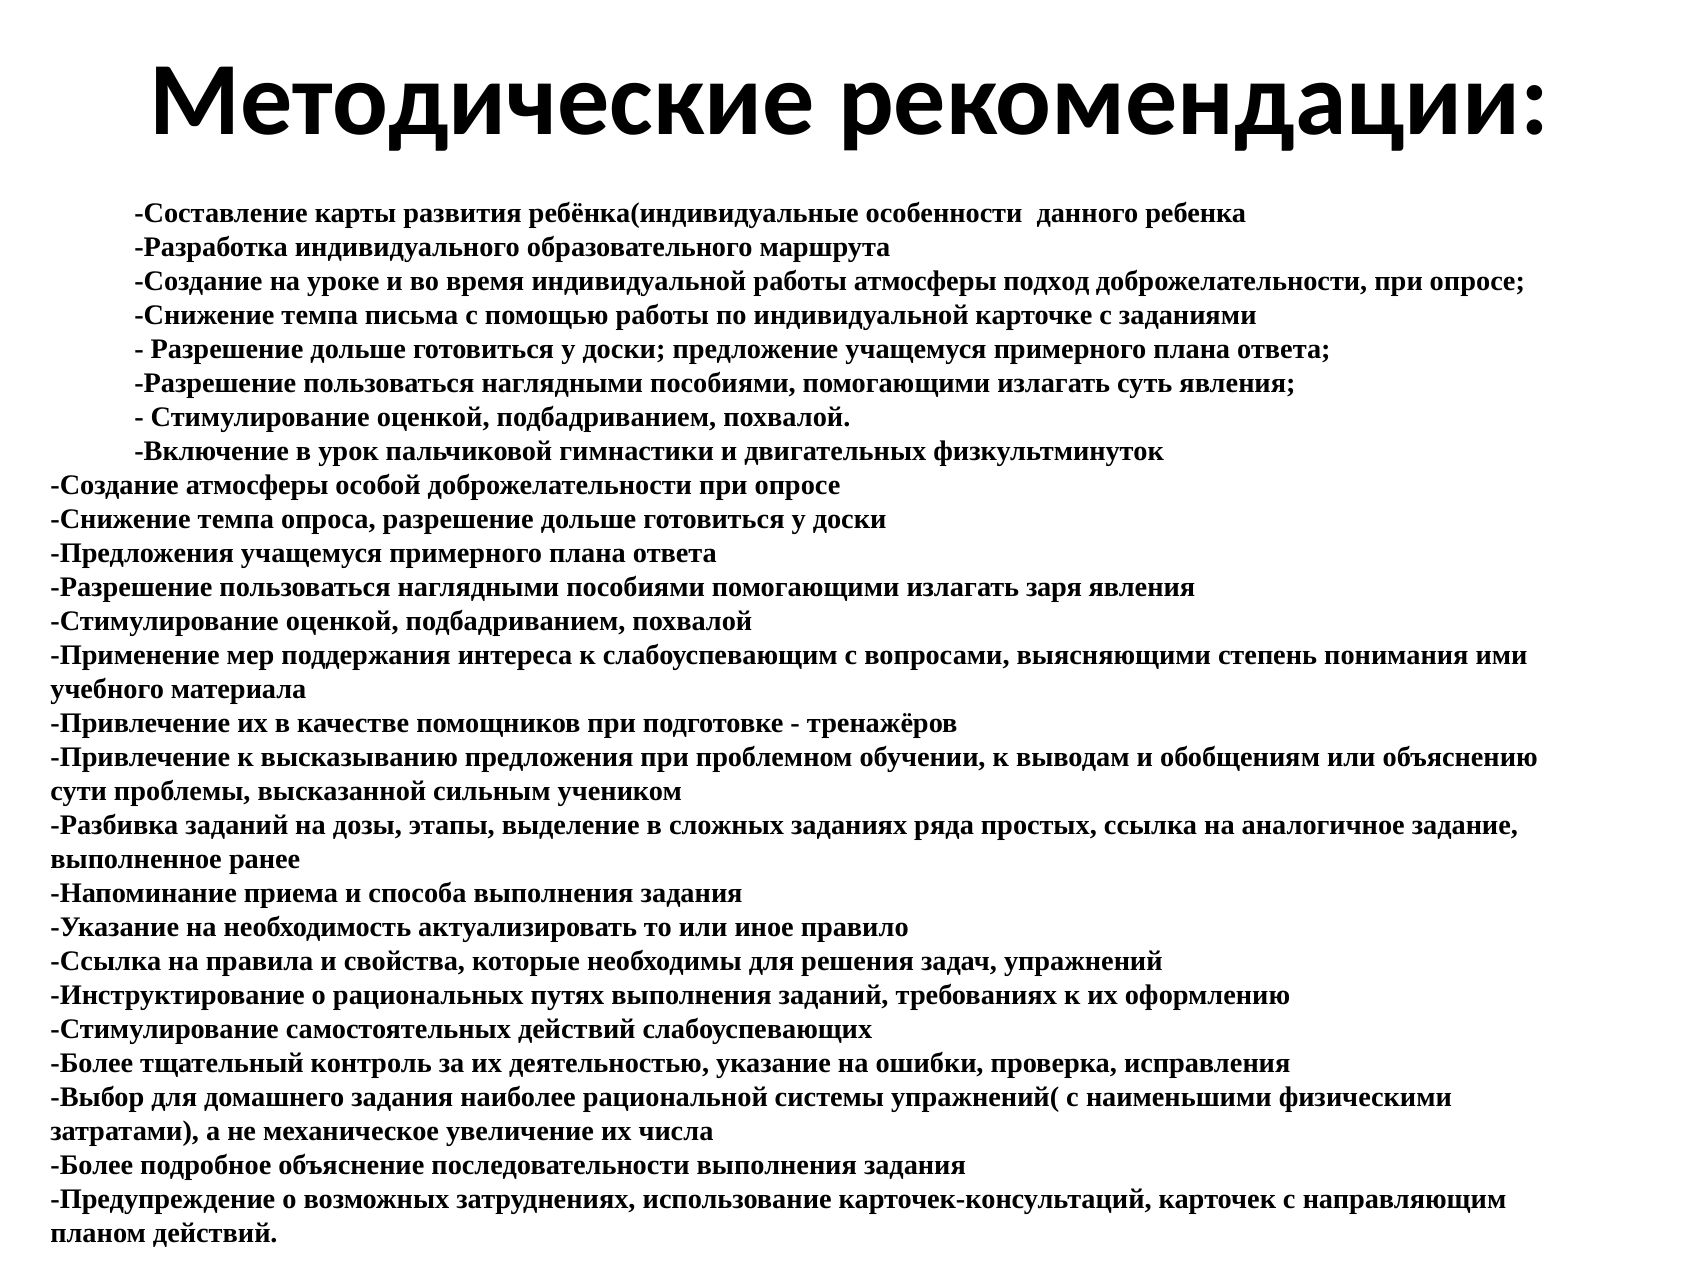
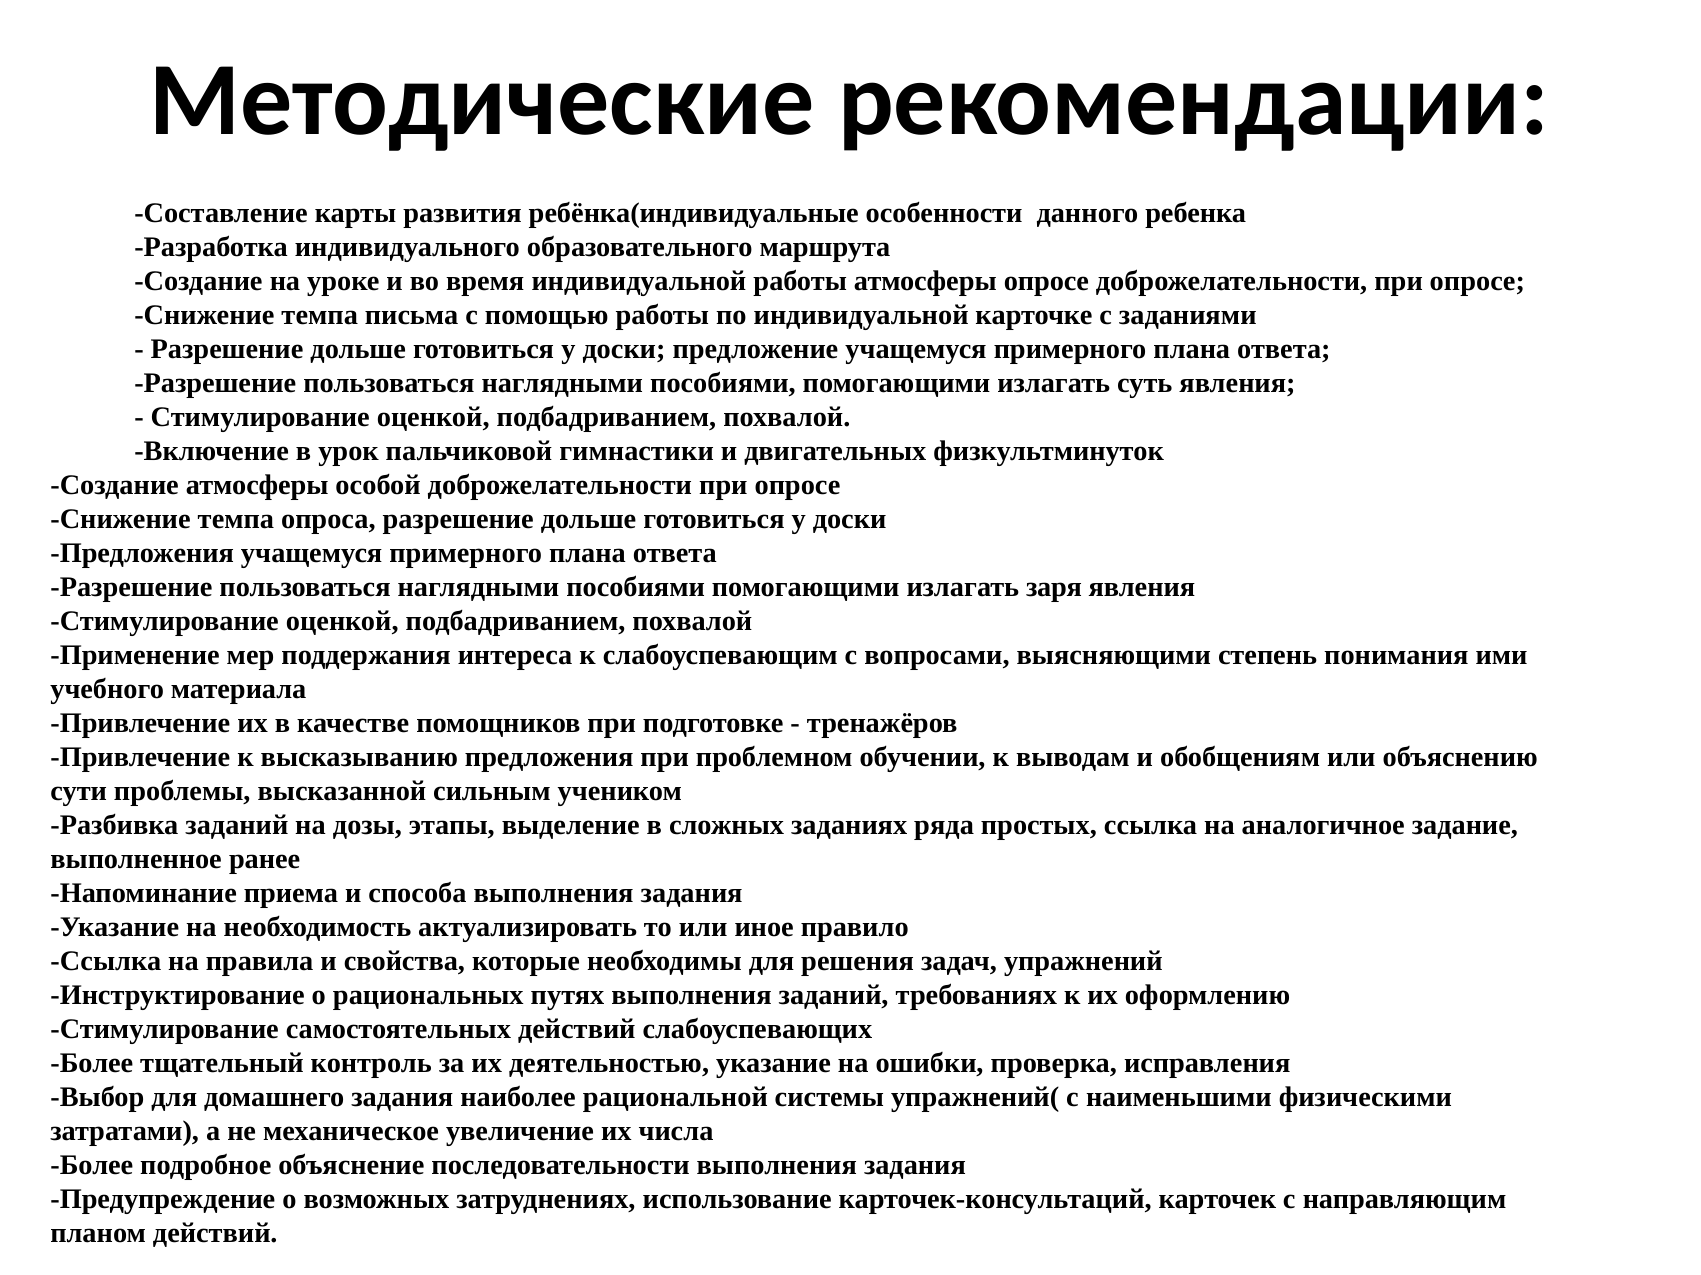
атмосферы подход: подход -> опросе
